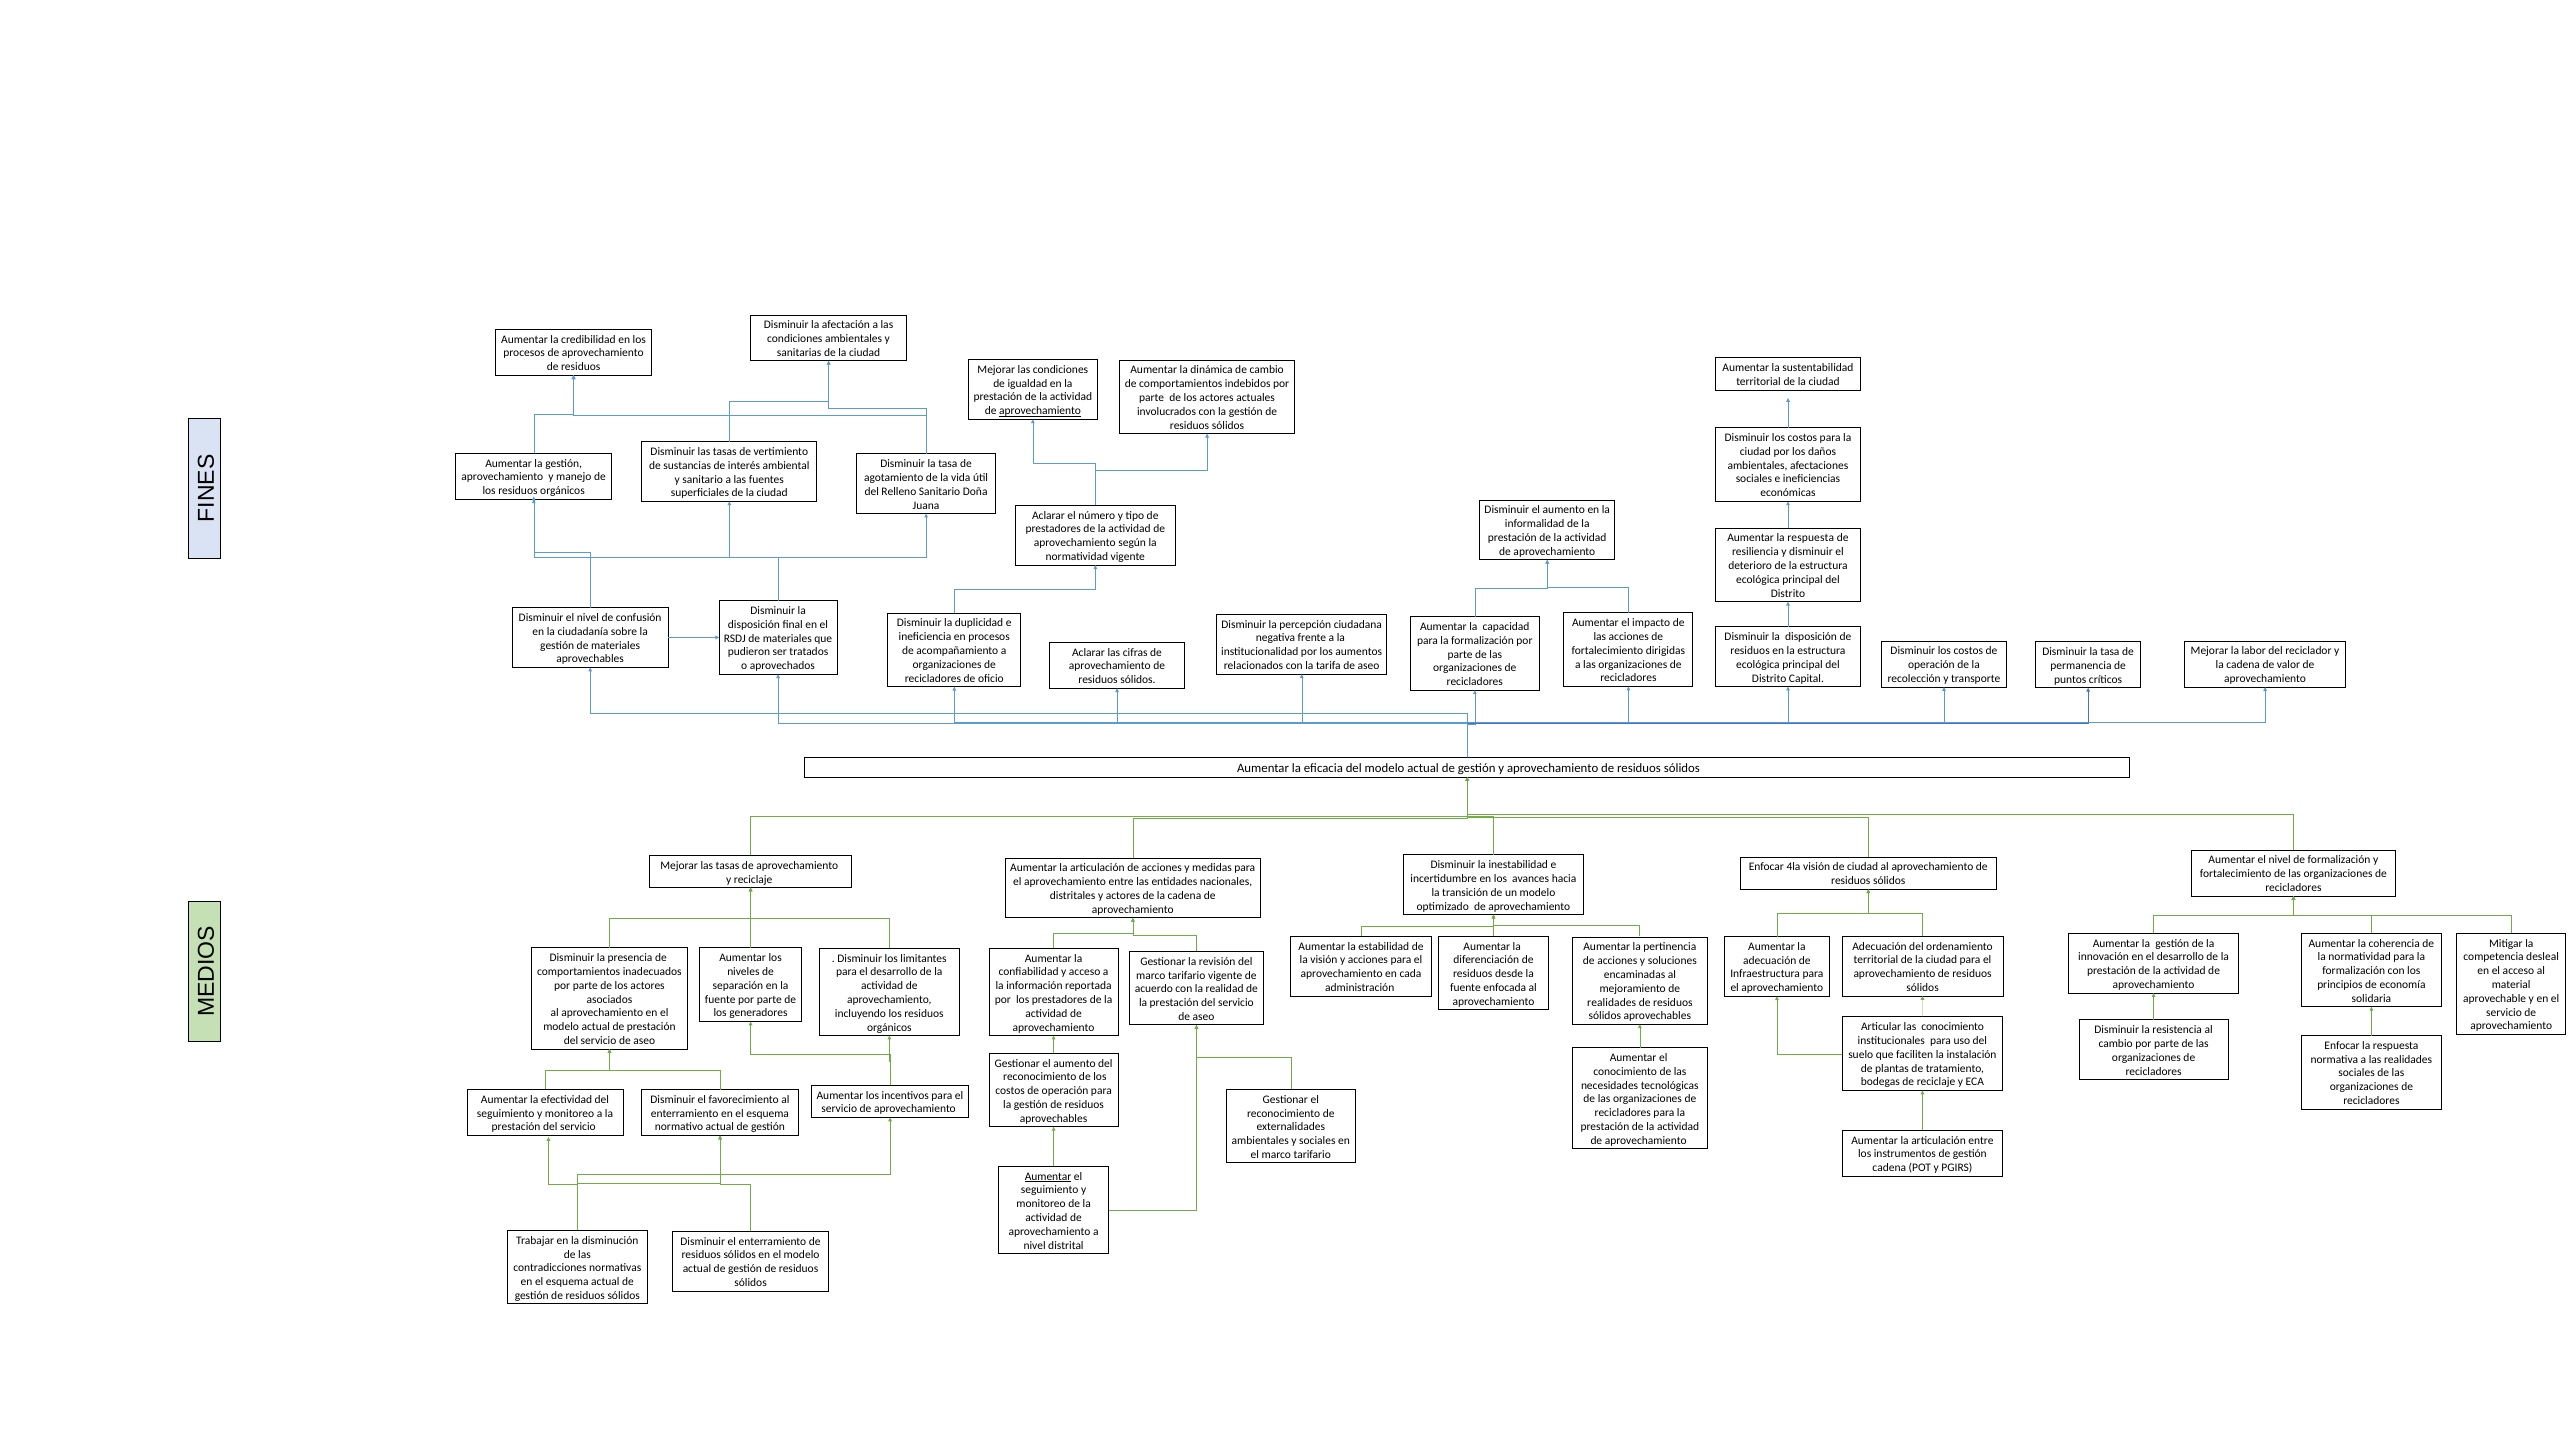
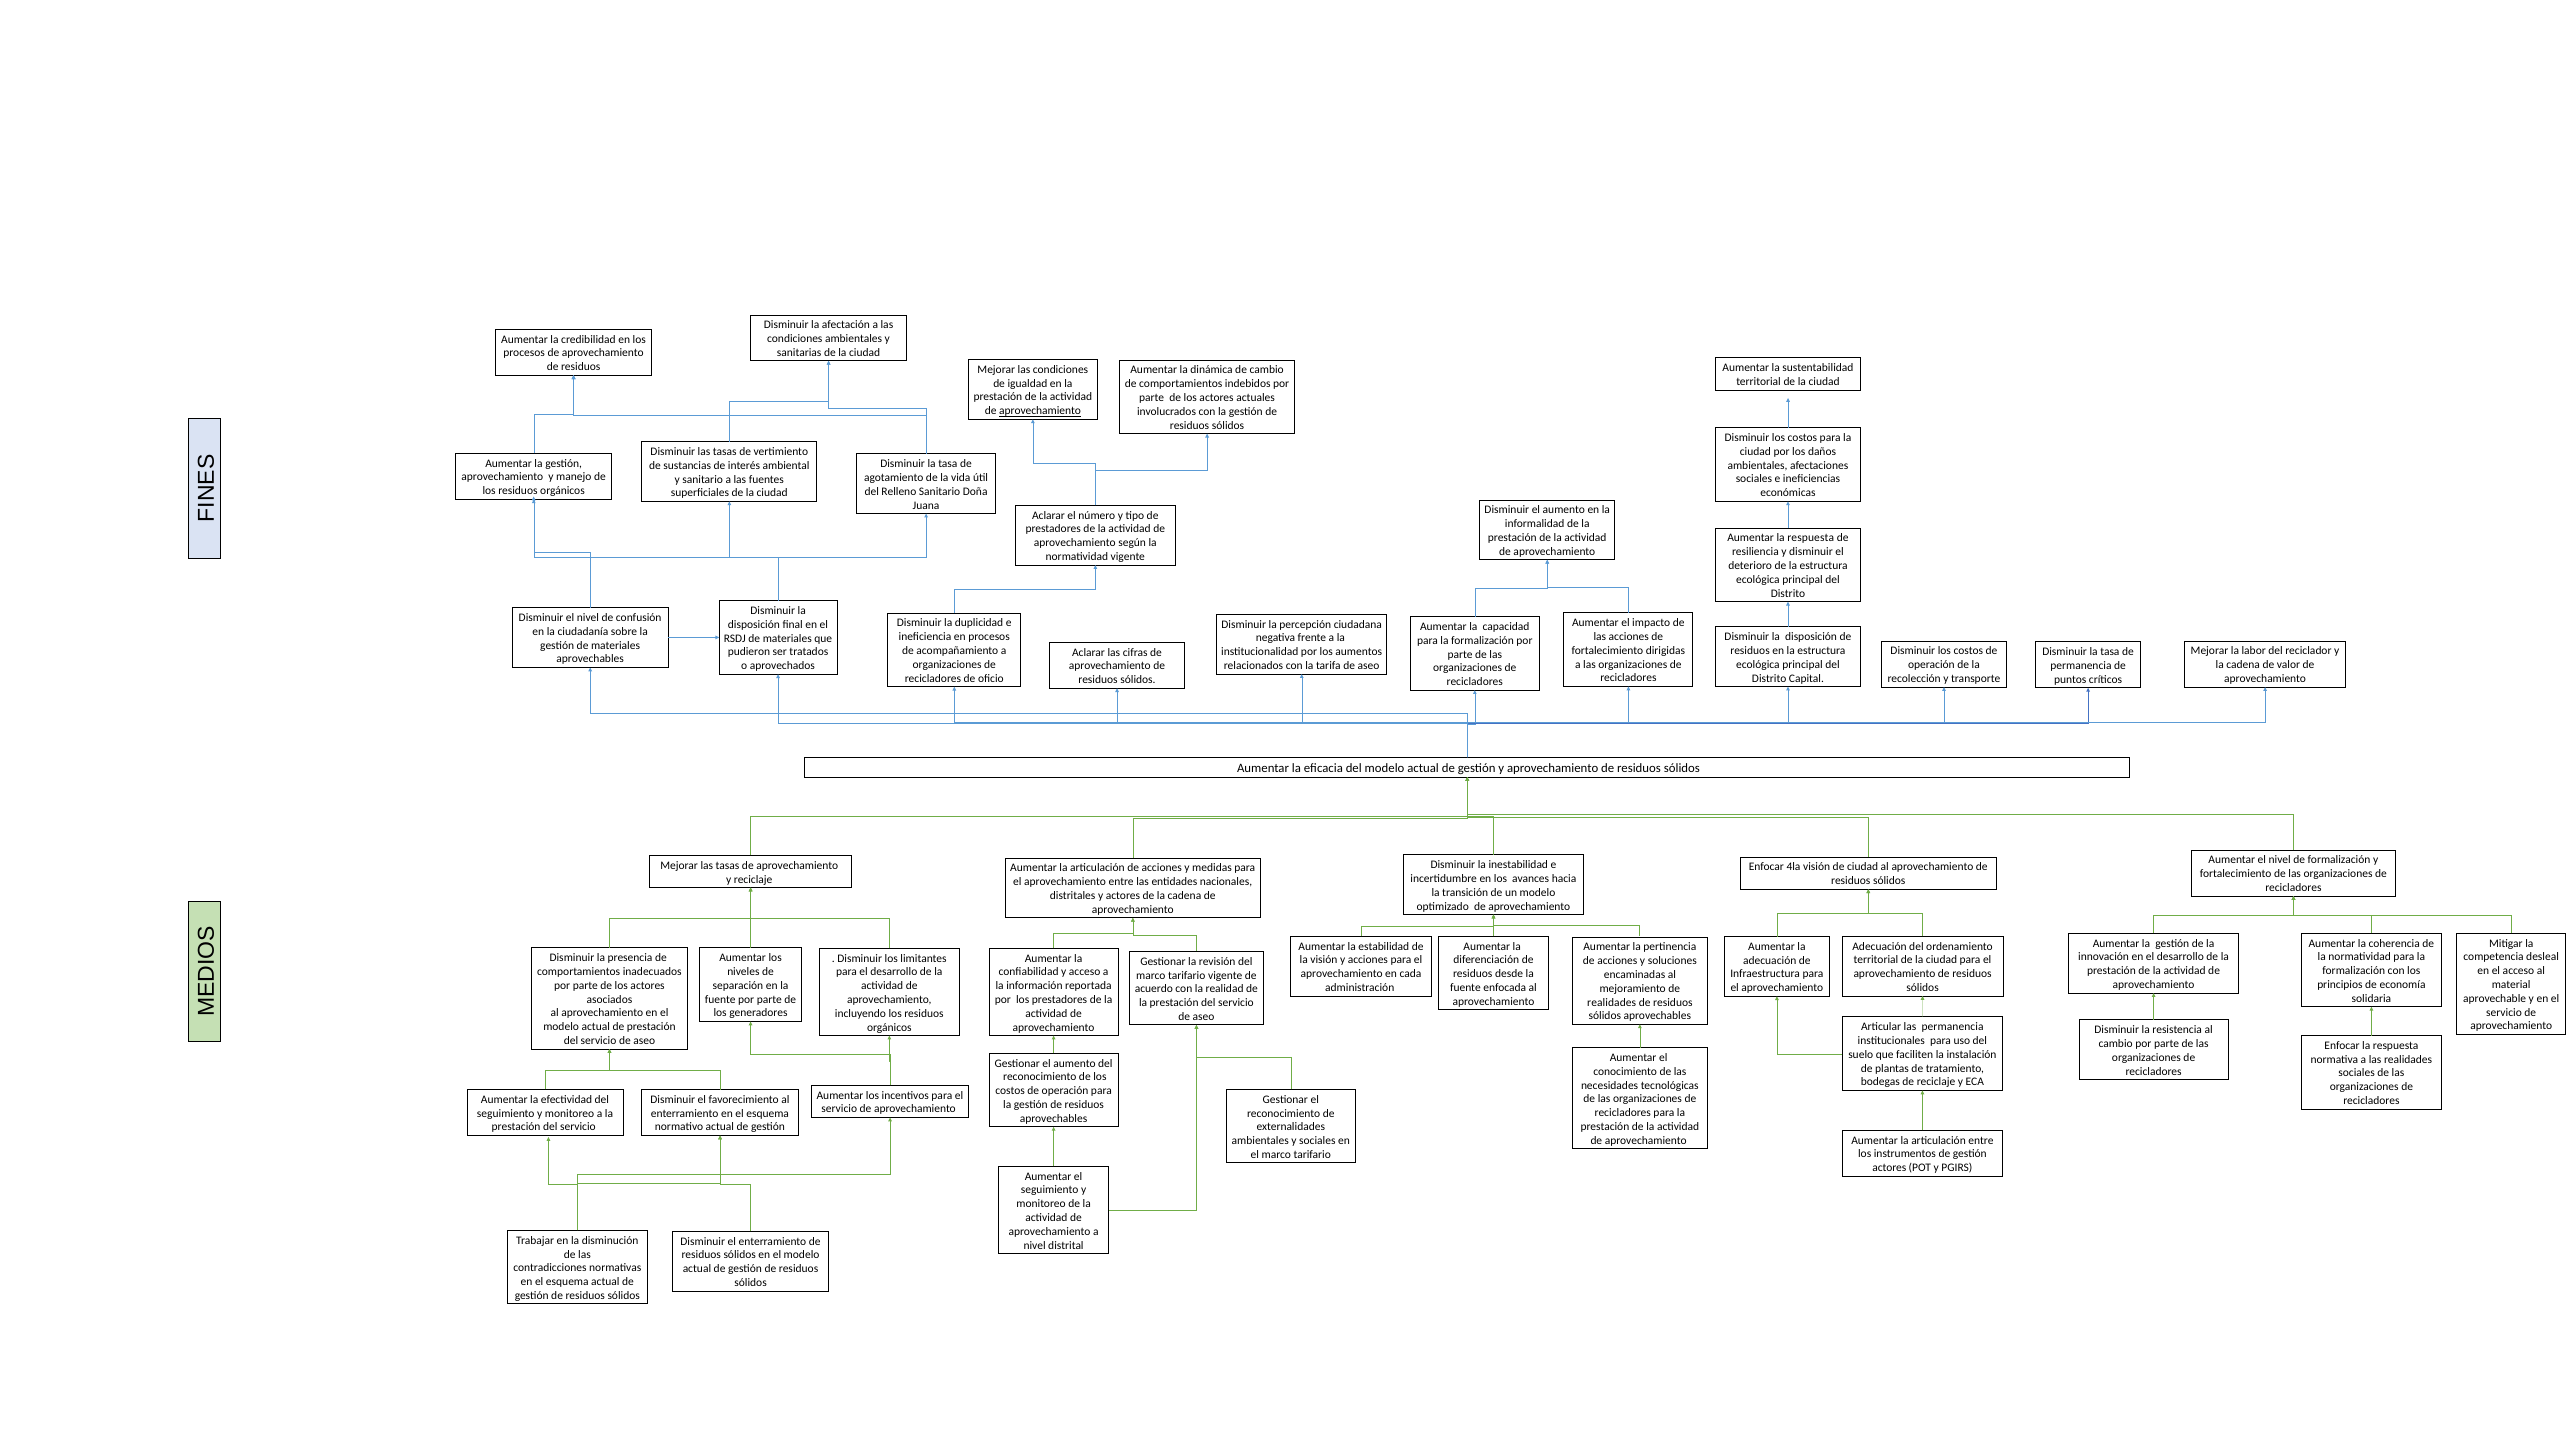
las conocimiento: conocimiento -> permanencia
cadena at (1889, 1168): cadena -> actores
Aumentar at (1048, 1176) underline: present -> none
